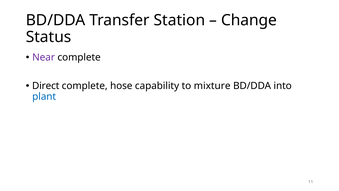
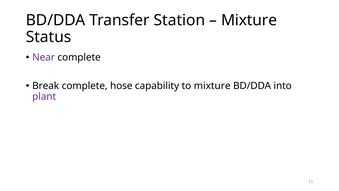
Change at (249, 20): Change -> Mixture
Direct: Direct -> Break
plant colour: blue -> purple
